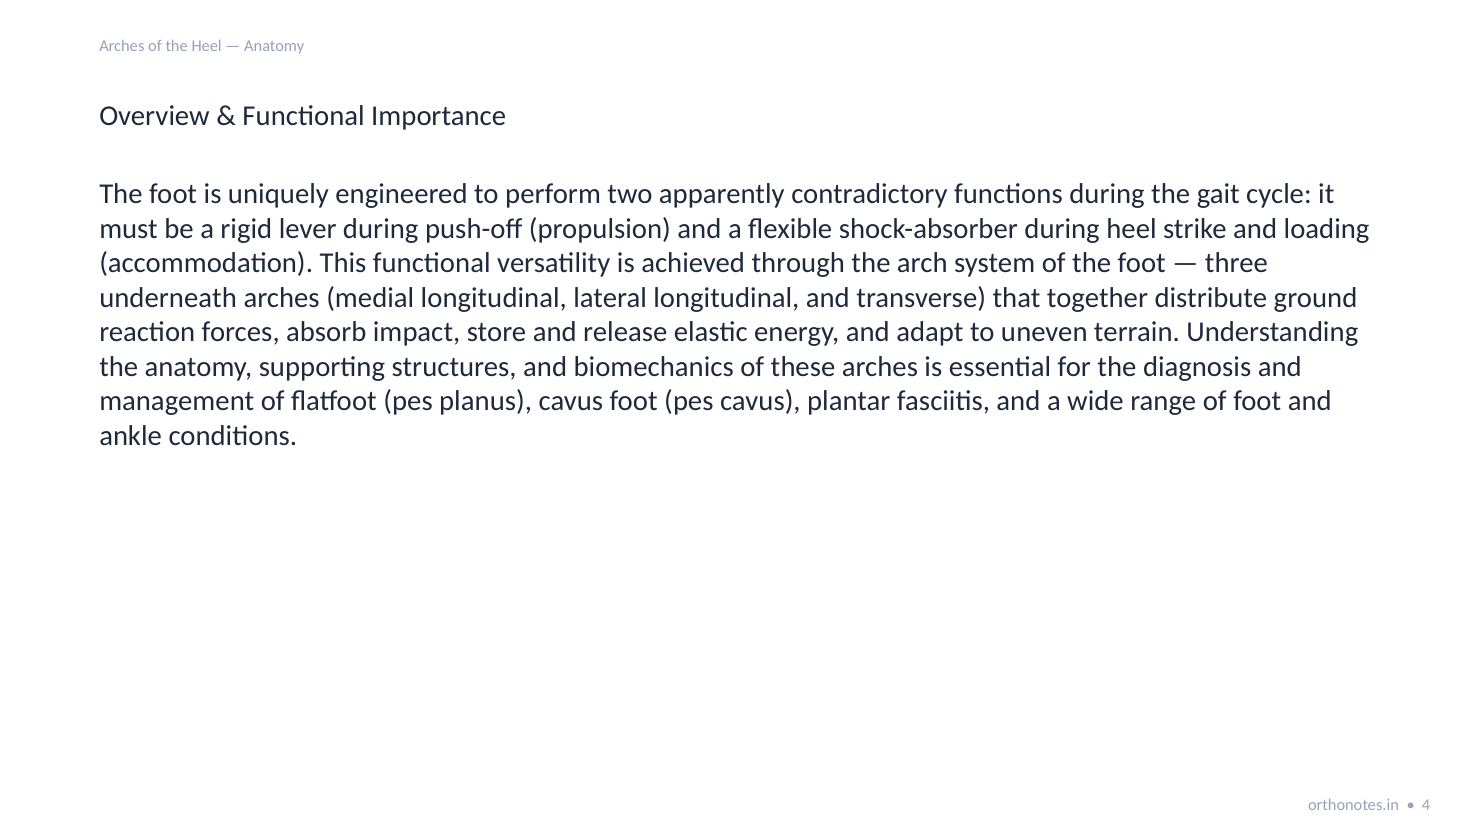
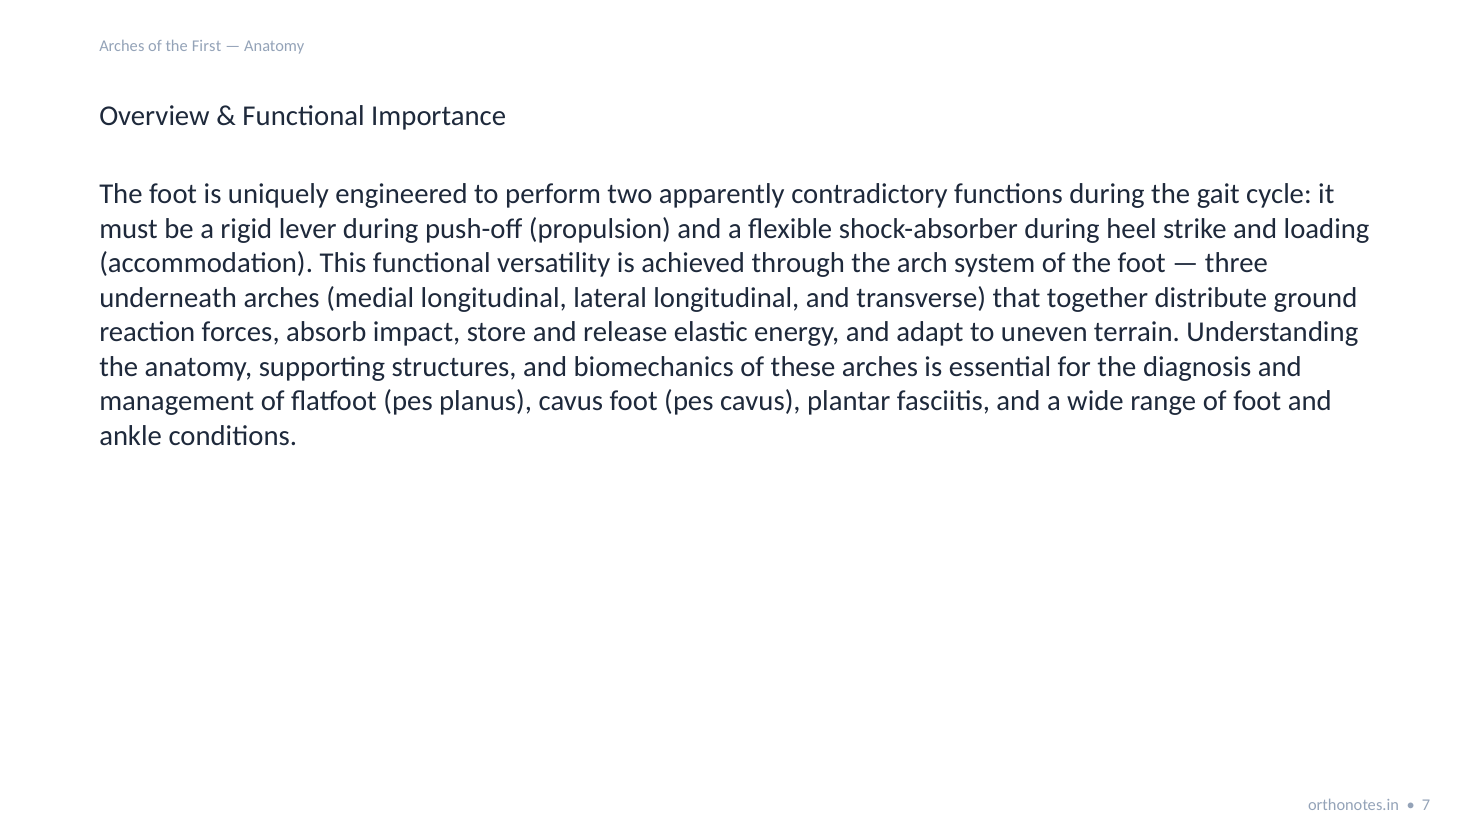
the Heel: Heel -> First
4: 4 -> 7
